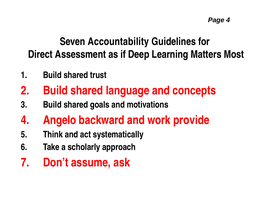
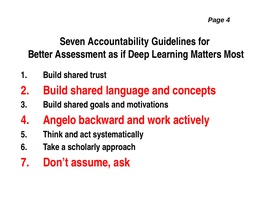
Direct: Direct -> Better
provide: provide -> actively
